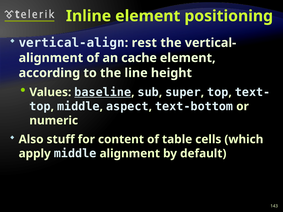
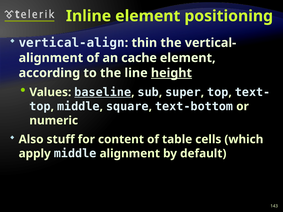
rest: rest -> thin
height underline: none -> present
aspect: aspect -> square
